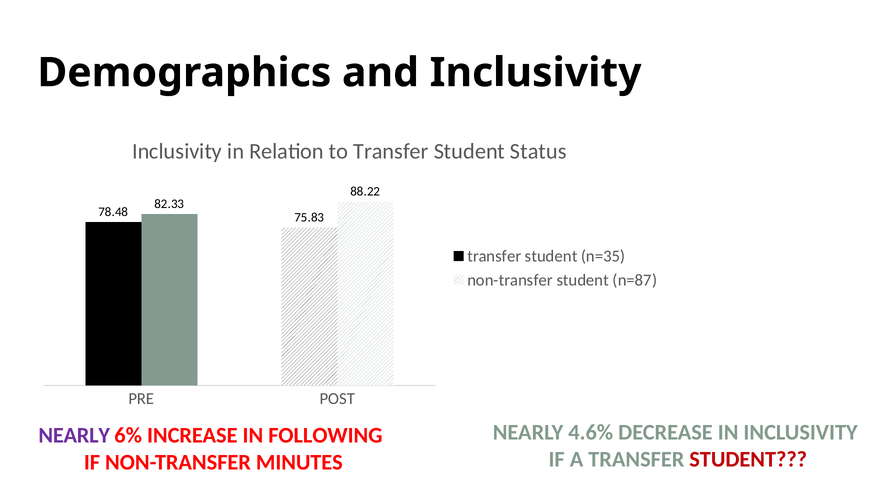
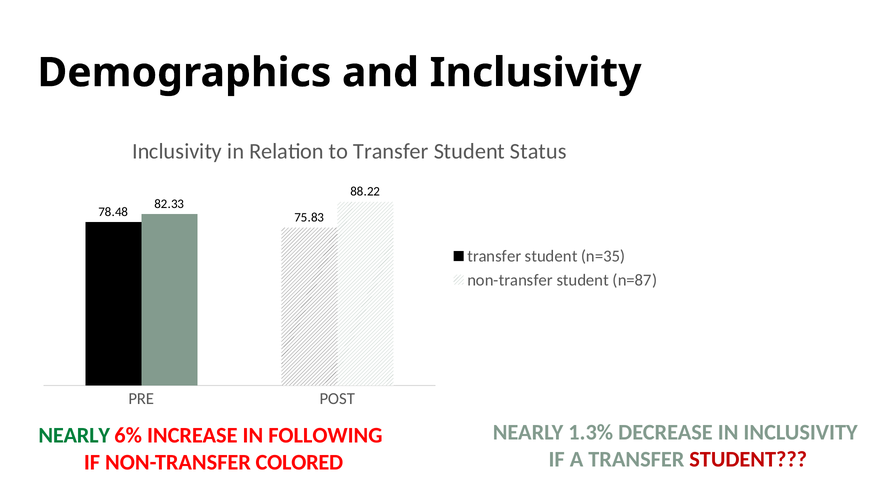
4.6%: 4.6% -> 1.3%
NEARLY at (74, 436) colour: purple -> green
MINUTES: MINUTES -> COLORED
